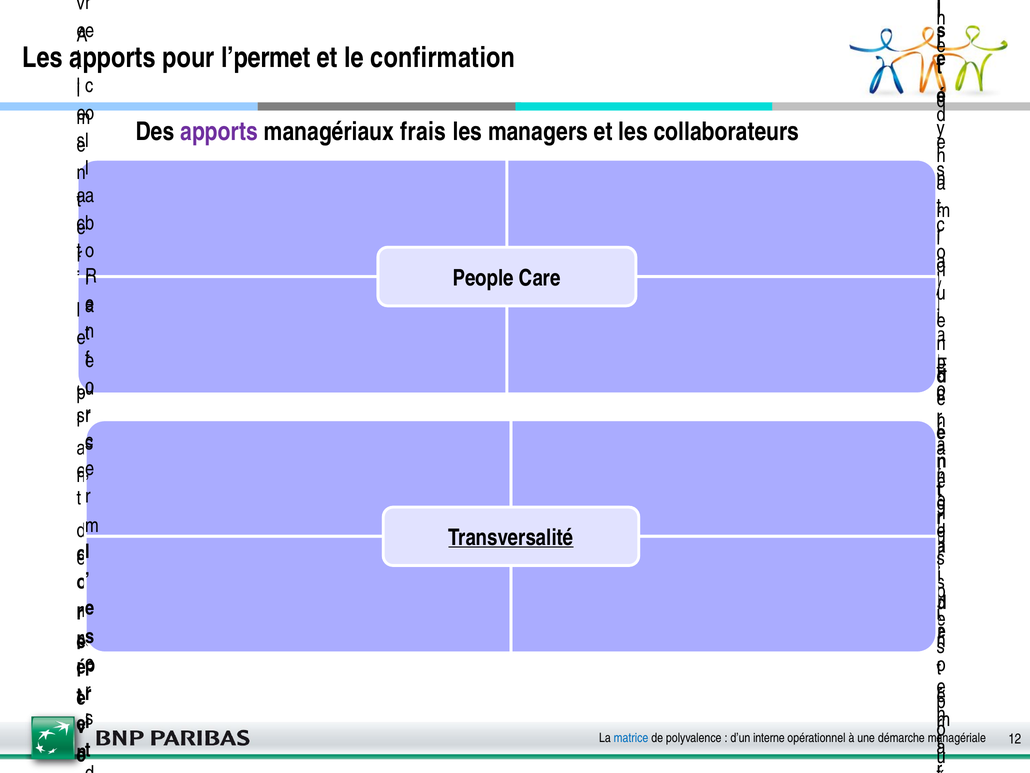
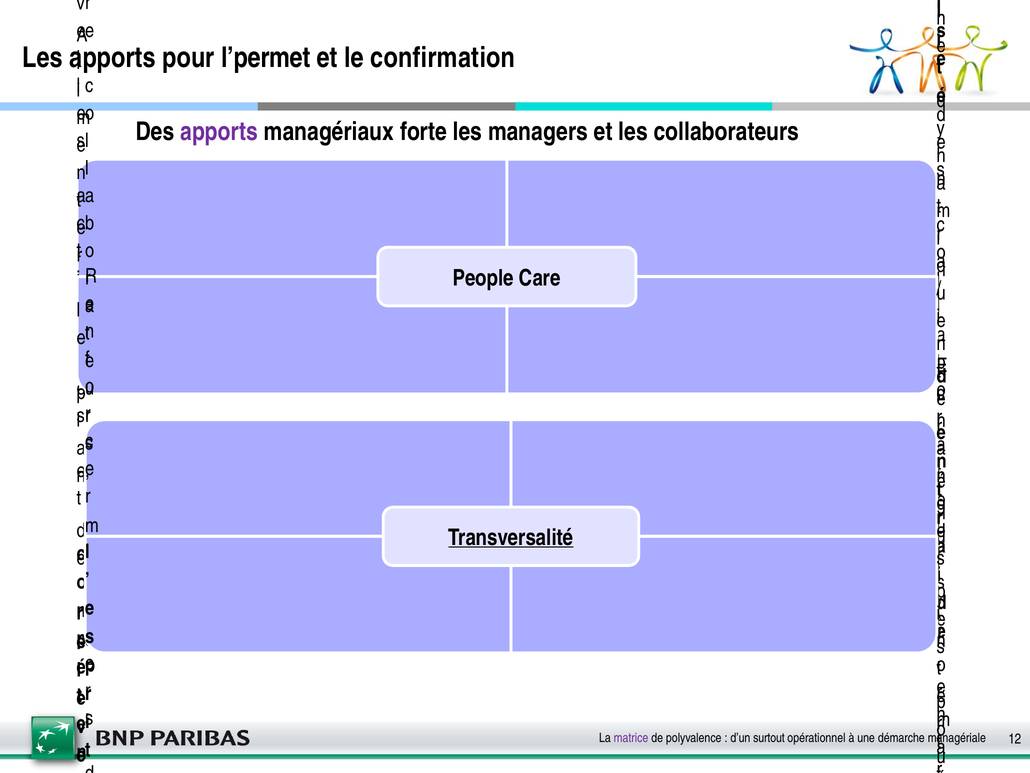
frais: frais -> forte
matrice colour: blue -> purple
interne: interne -> surtout
